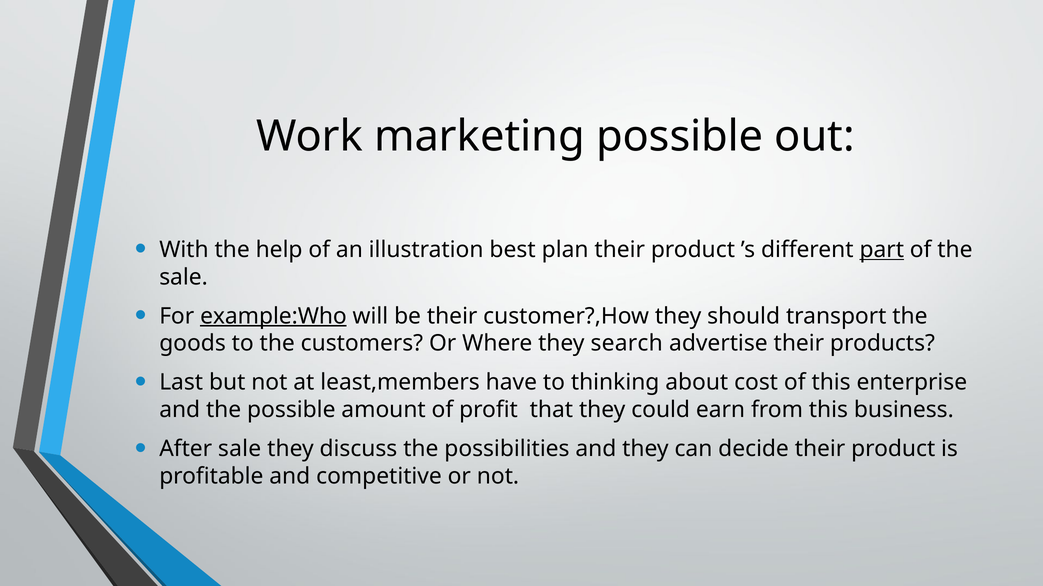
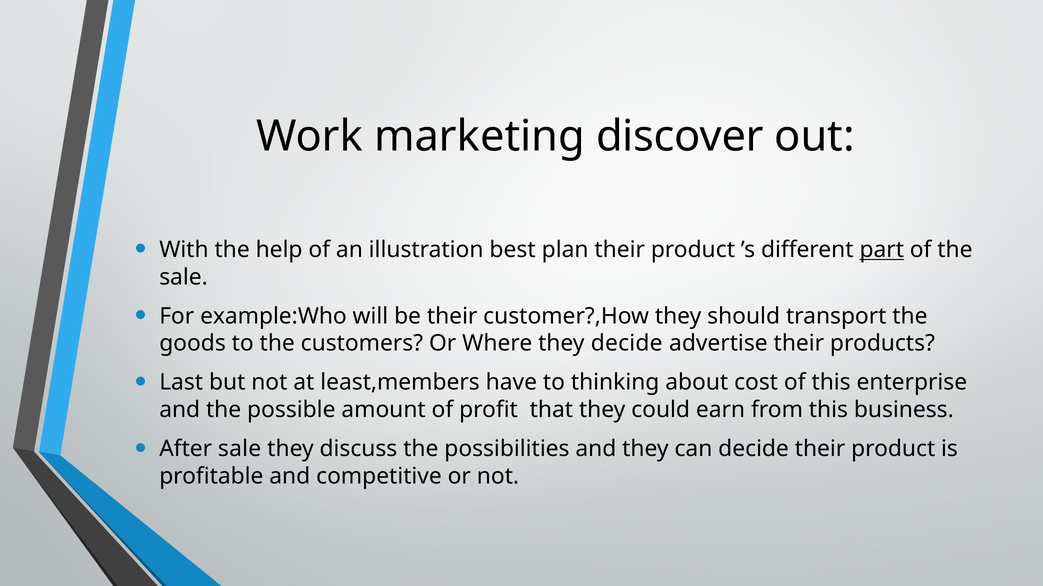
marketing possible: possible -> discover
example:Who underline: present -> none
they search: search -> decide
